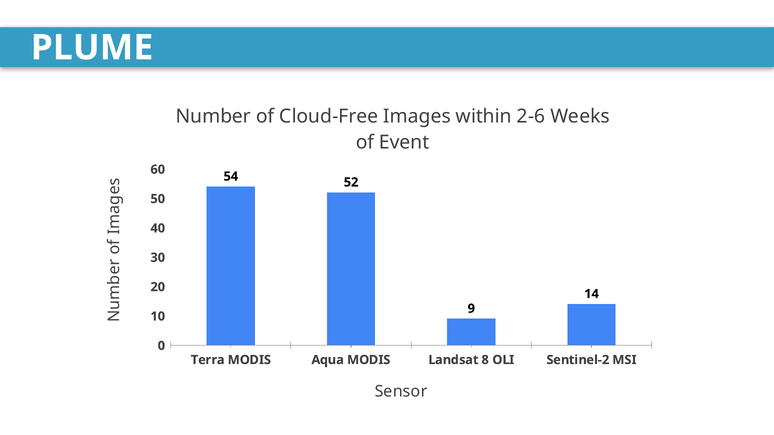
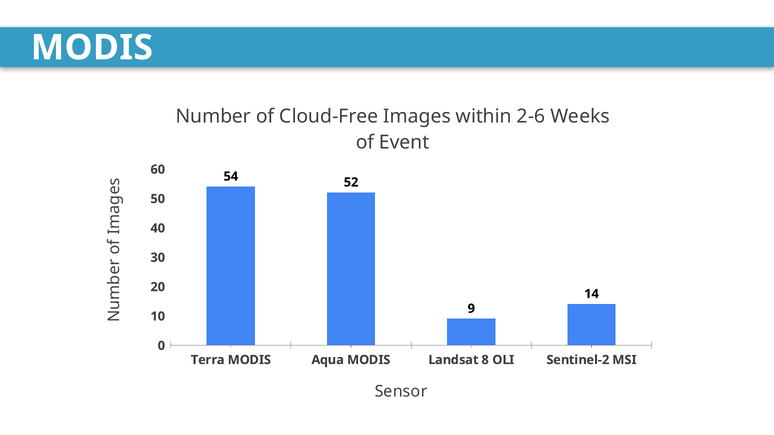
PLUME at (92, 48): PLUME -> MODIS
